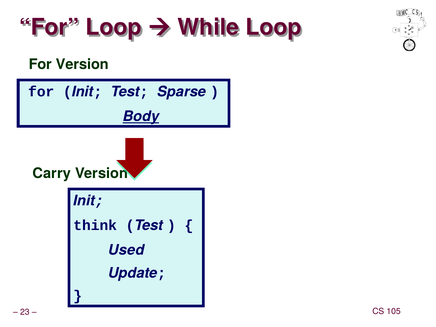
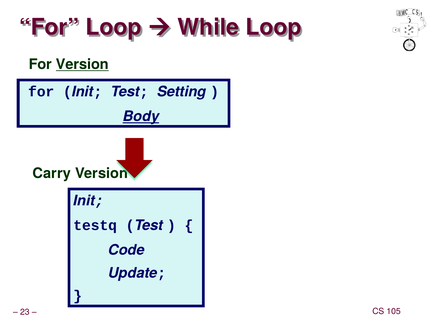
Version at (82, 64) underline: none -> present
Sparse: Sparse -> Setting
think: think -> testq
Used: Used -> Code
